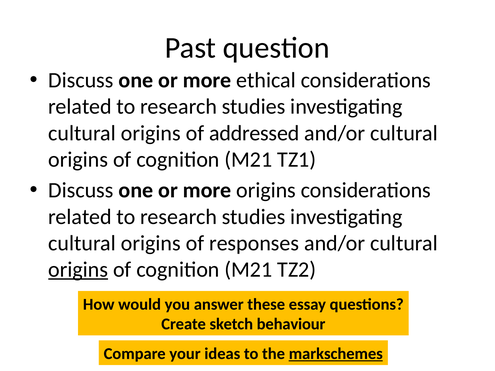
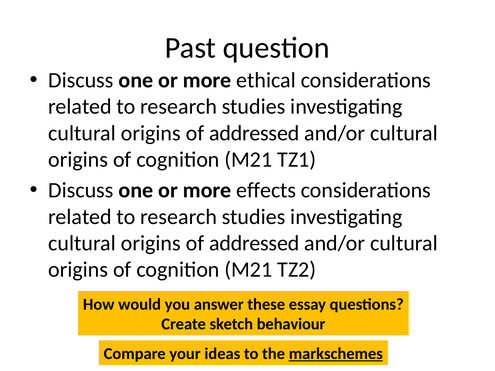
more origins: origins -> effects
responses at (254, 243): responses -> addressed
origins at (78, 270) underline: present -> none
